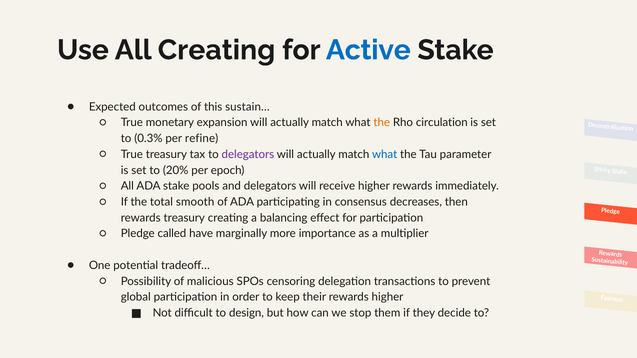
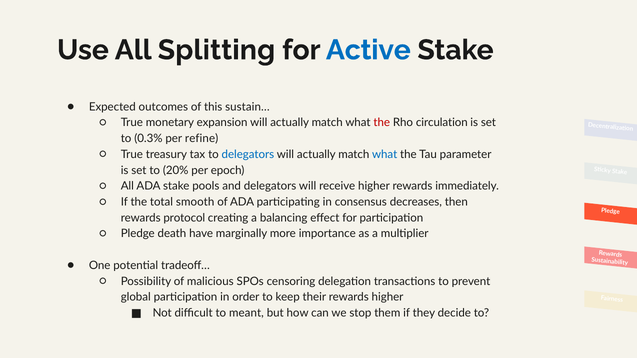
All Creating: Creating -> Splitting
the at (382, 123) colour: orange -> red
delegators at (248, 154) colour: purple -> blue
rewards treasury: treasury -> protocol
called: called -> death
design: design -> meant
